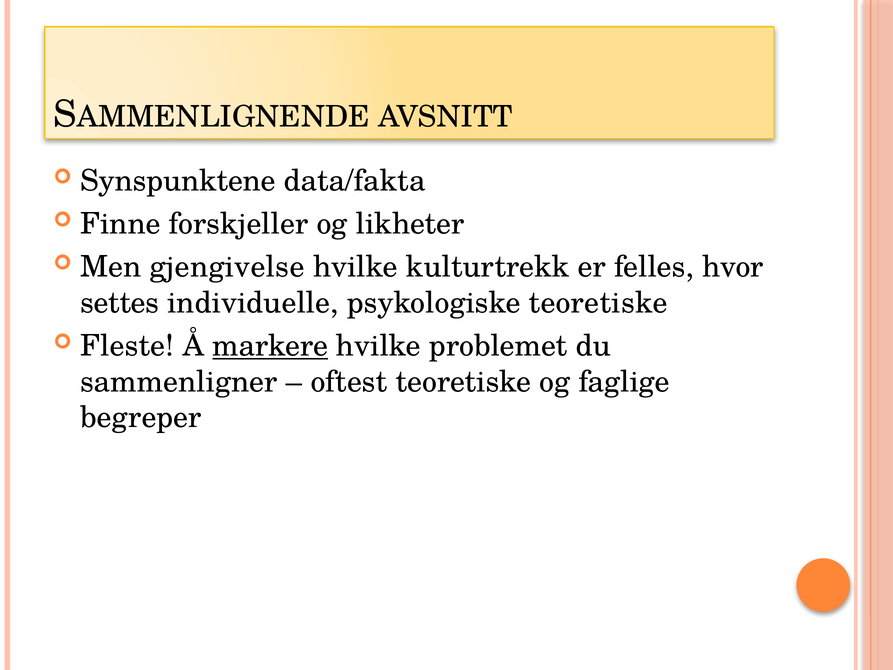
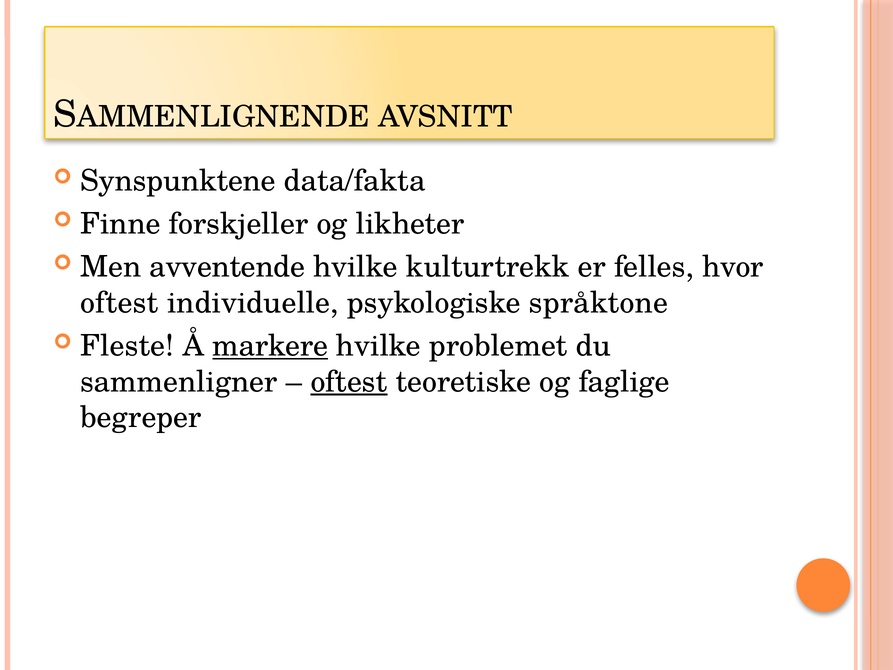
gjengivelse: gjengivelse -> avventende
settes at (120, 303): settes -> oftest
psykologiske teoretiske: teoretiske -> språktone
oftest at (349, 382) underline: none -> present
